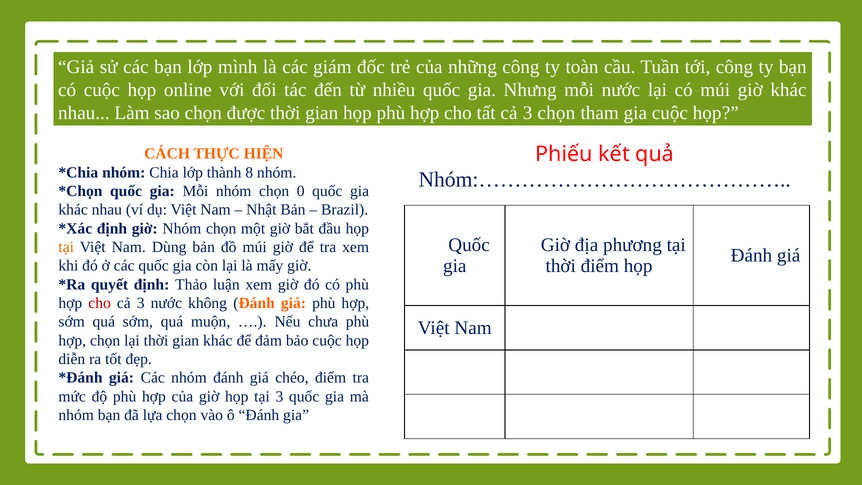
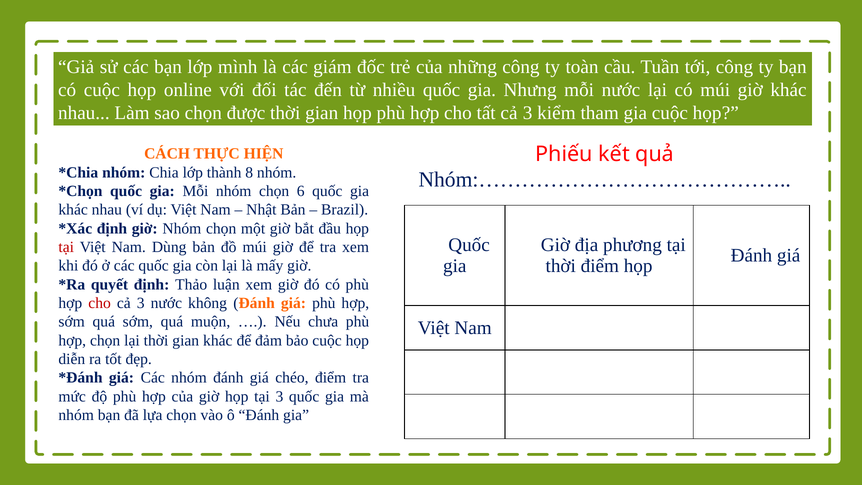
3 chọn: chọn -> kiểm
0: 0 -> 6
tại at (66, 247) colour: orange -> red
